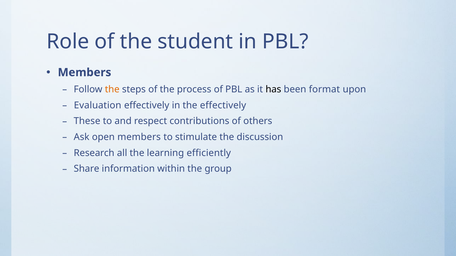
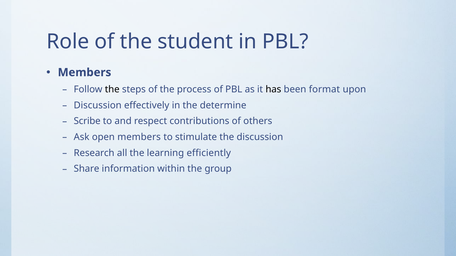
the at (112, 90) colour: orange -> black
Evaluation at (98, 105): Evaluation -> Discussion
the effectively: effectively -> determine
These: These -> Scribe
